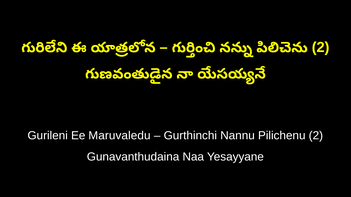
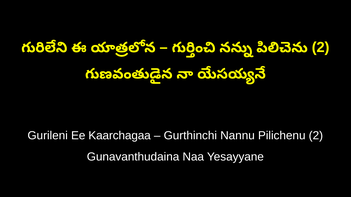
Maruvaledu: Maruvaledu -> Kaarchagaa
